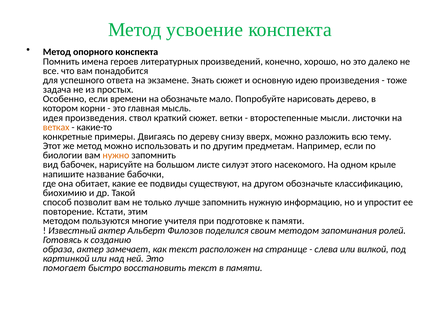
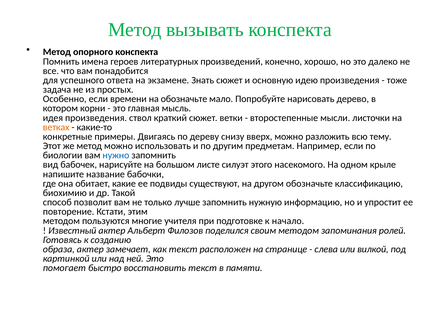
усвоение: усвоение -> вызывать
нужно colour: orange -> blue
к памяти: памяти -> начало
